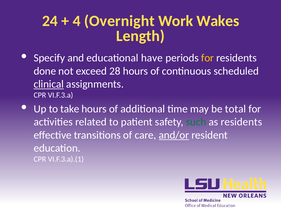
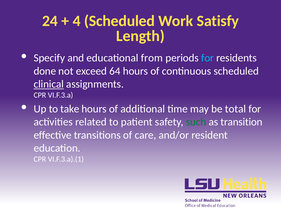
4 Overnight: Overnight -> Scheduled
Wakes: Wakes -> Satisfy
have: have -> from
for at (208, 58) colour: yellow -> light blue
28: 28 -> 64
as residents: residents -> transition
and/or underline: present -> none
